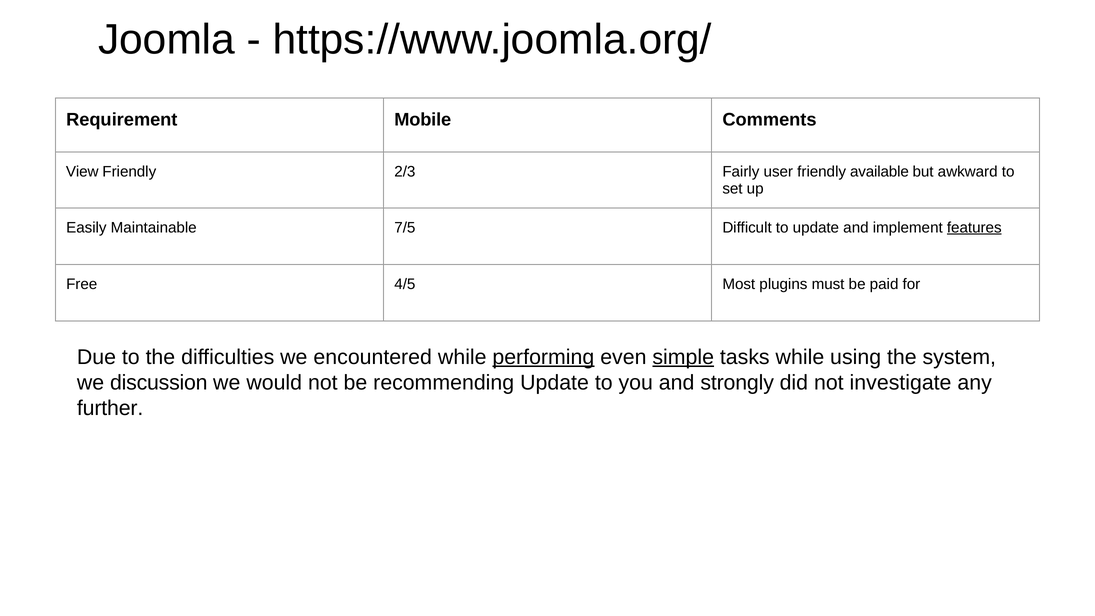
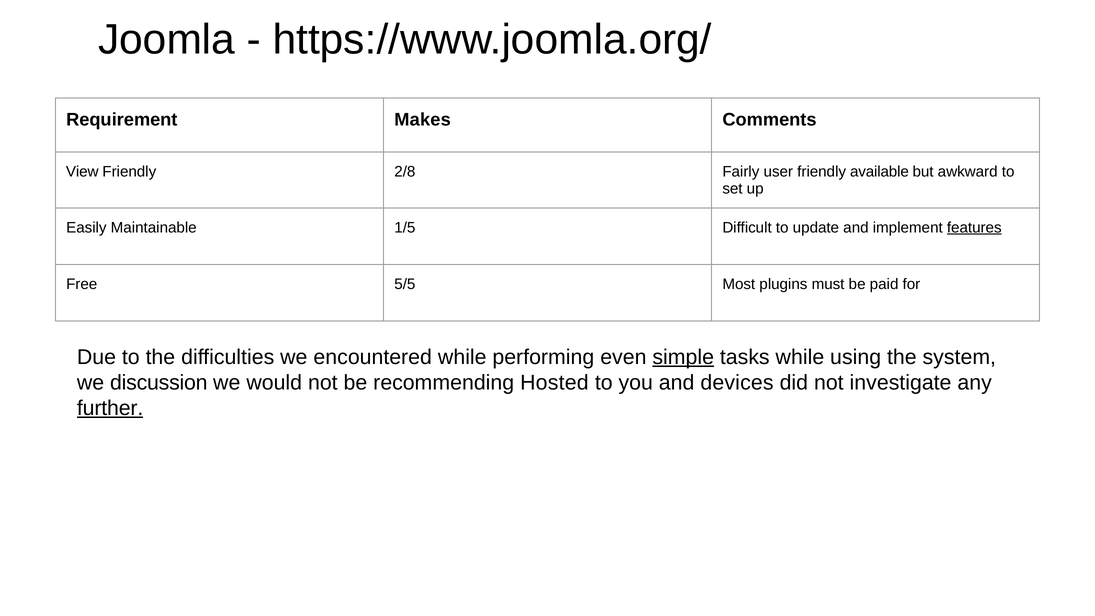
Mobile: Mobile -> Makes
2/3: 2/3 -> 2/8
7/5: 7/5 -> 1/5
4/5: 4/5 -> 5/5
performing underline: present -> none
recommending Update: Update -> Hosted
strongly: strongly -> devices
further underline: none -> present
